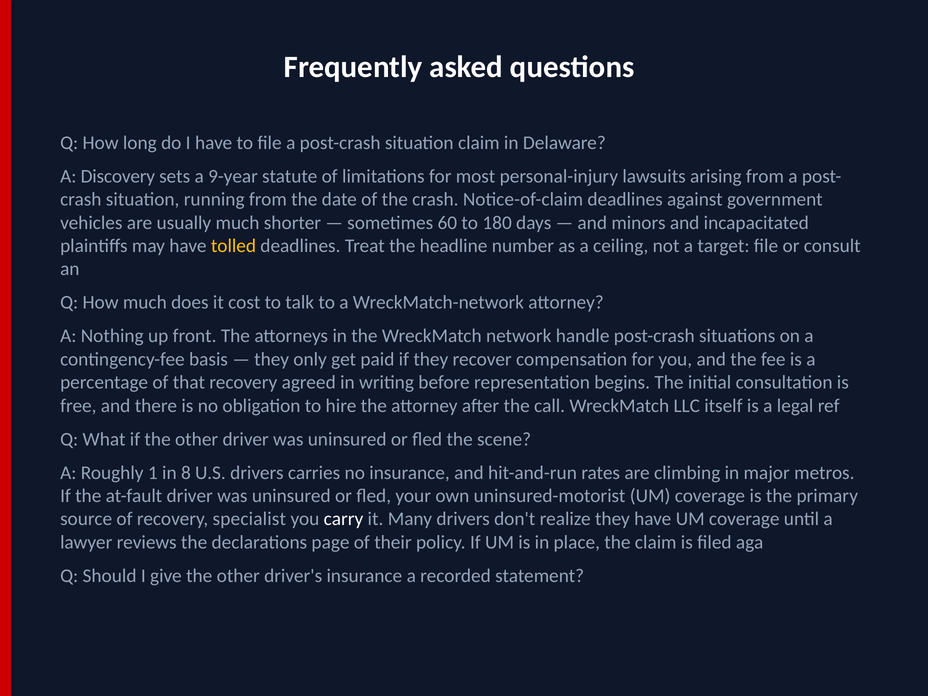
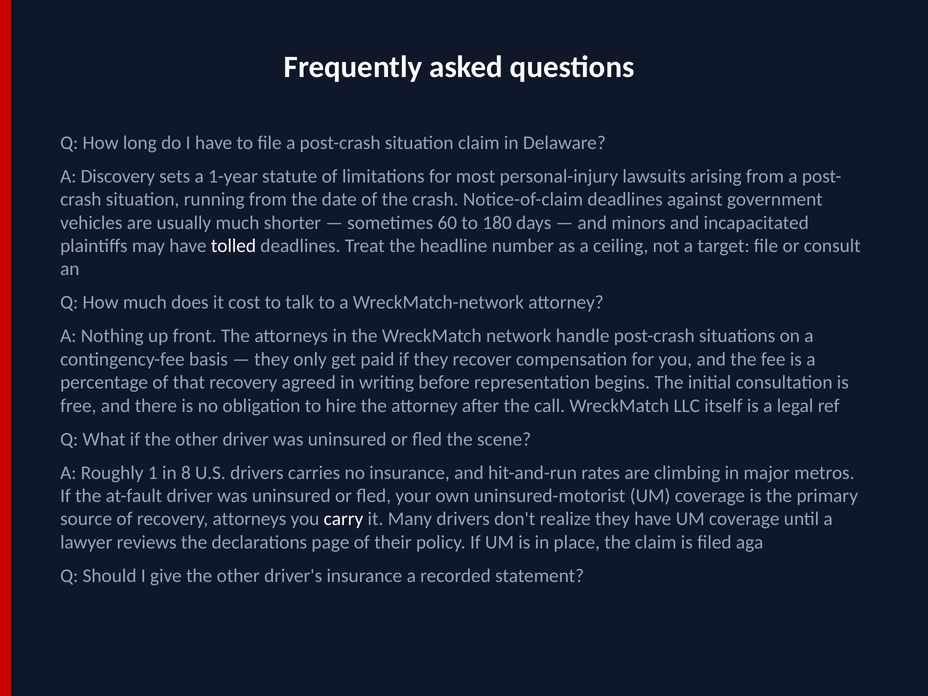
9-year: 9-year -> 1-year
tolled colour: yellow -> white
recovery specialist: specialist -> attorneys
